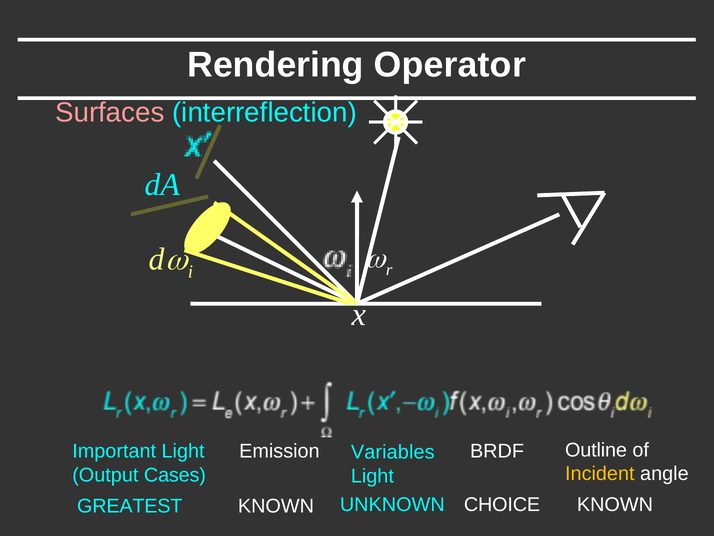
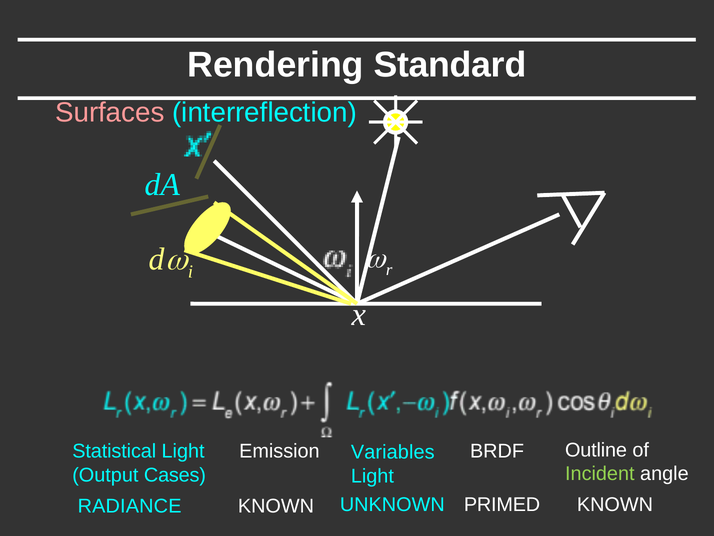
Operator: Operator -> Standard
Important: Important -> Statistical
Incident colour: yellow -> light green
GREATEST: GREATEST -> RADIANCE
CHOICE: CHOICE -> PRIMED
